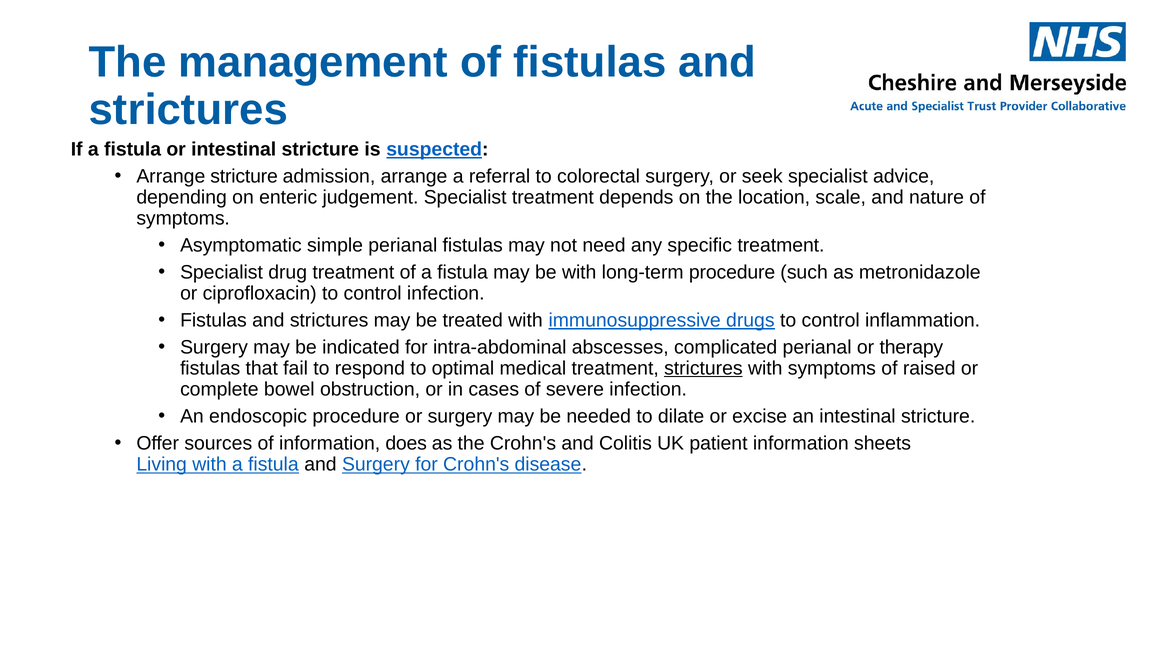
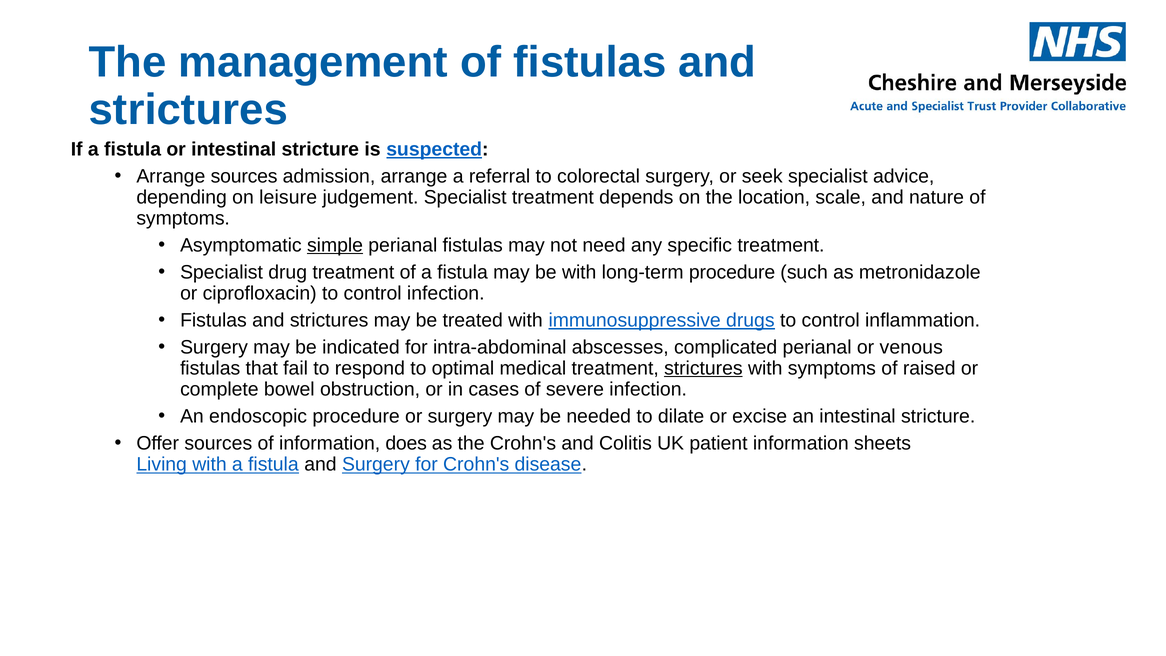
Arrange stricture: stricture -> sources
enteric: enteric -> leisure
simple underline: none -> present
therapy: therapy -> venous
